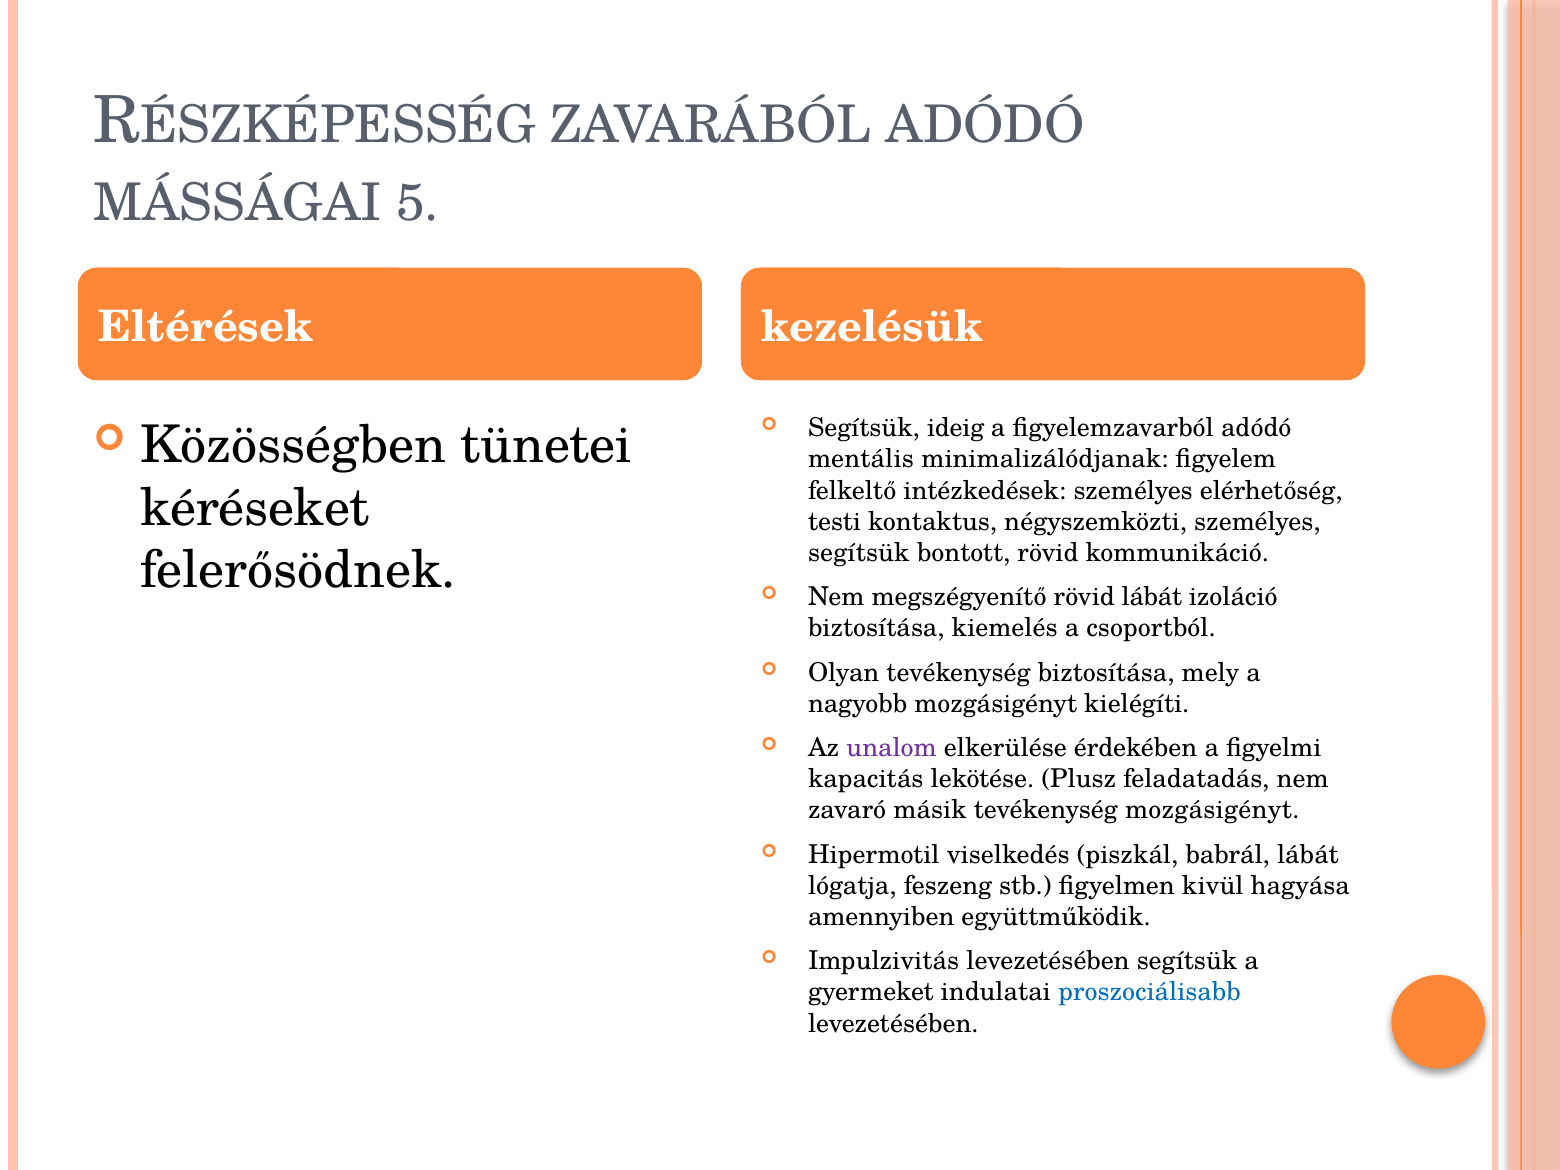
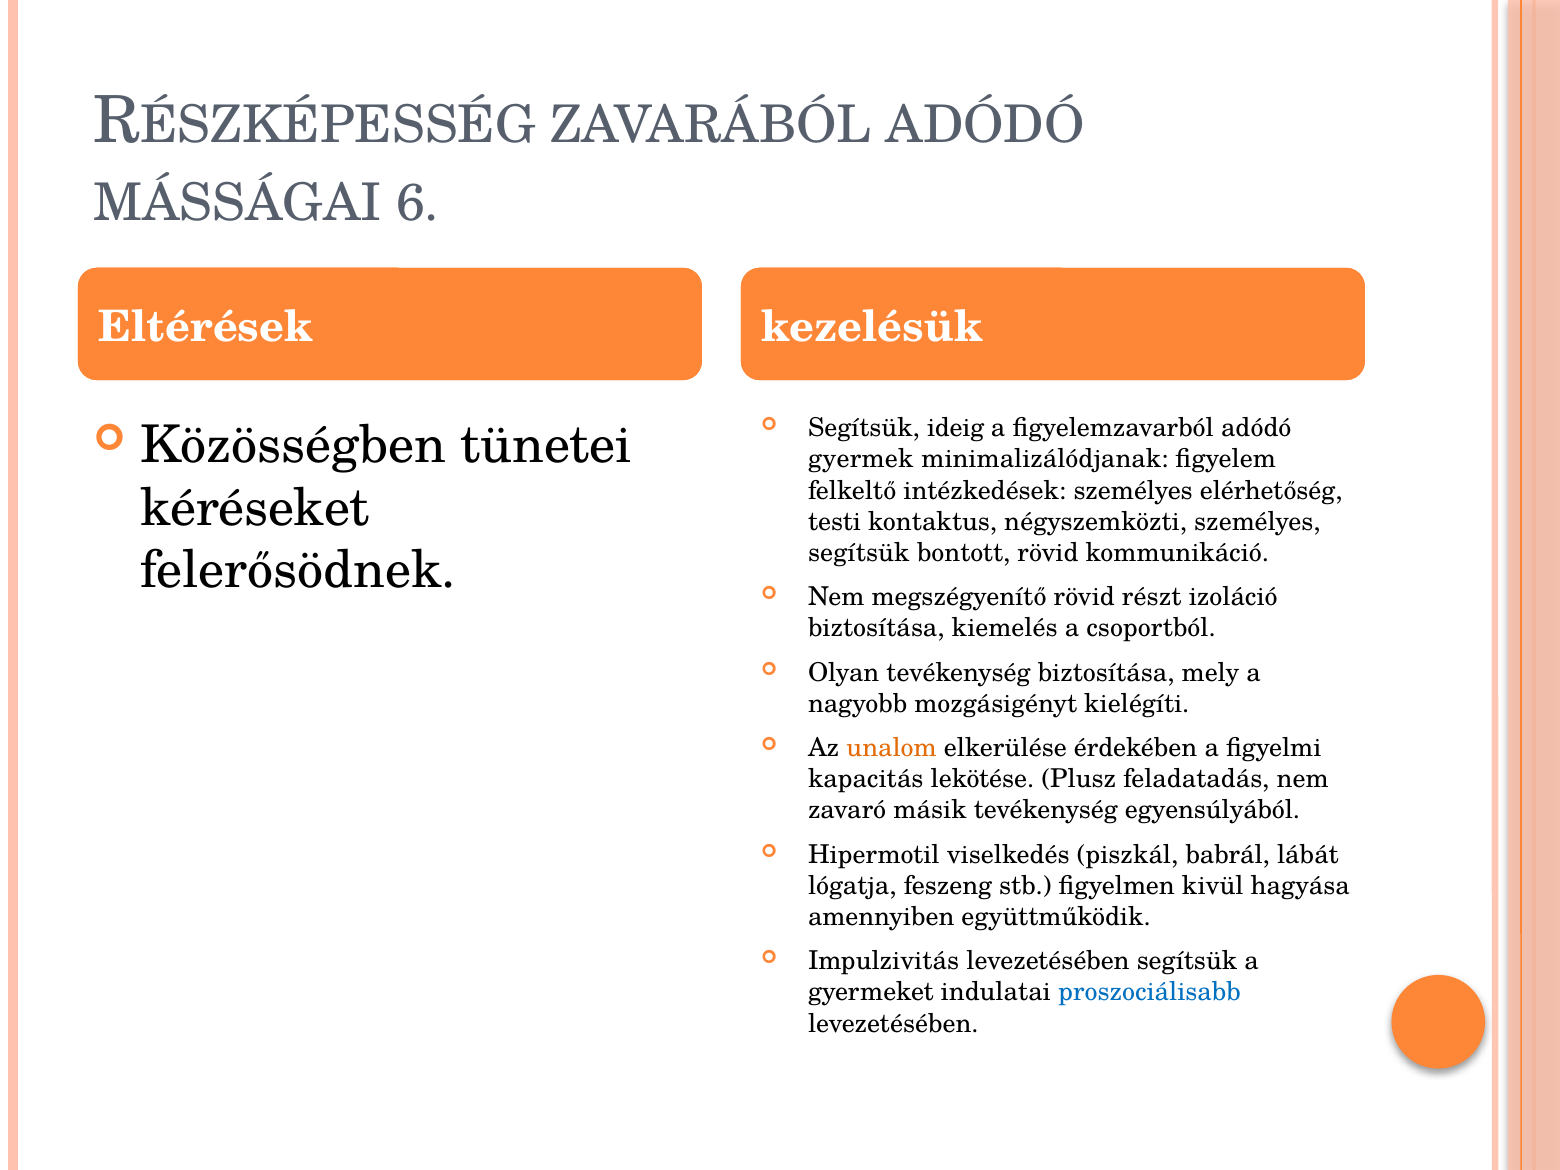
5: 5 -> 6
mentális: mentális -> gyermek
rövid lábát: lábát -> részt
unalom colour: purple -> orange
tevékenység mozgásigényt: mozgásigényt -> egyensúlyából
